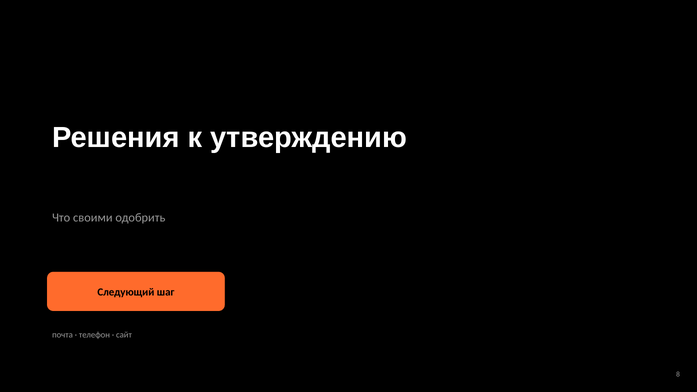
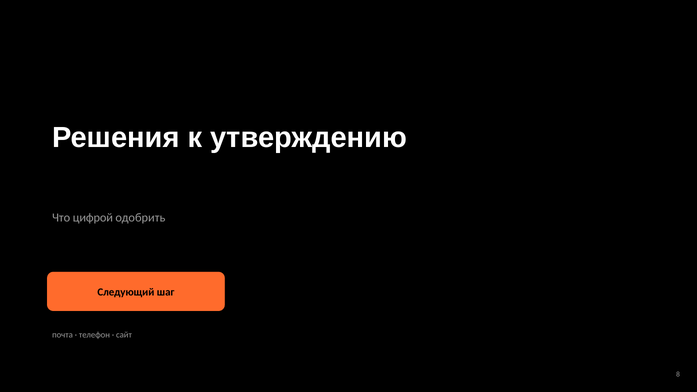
своими: своими -> цифрой
